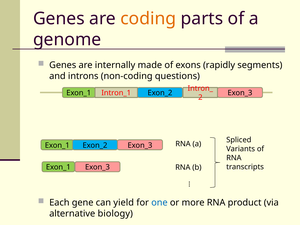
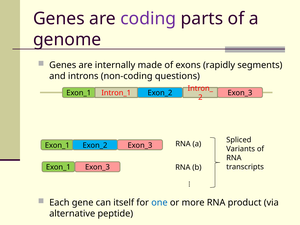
coding colour: orange -> purple
yield: yield -> itself
biology: biology -> peptide
